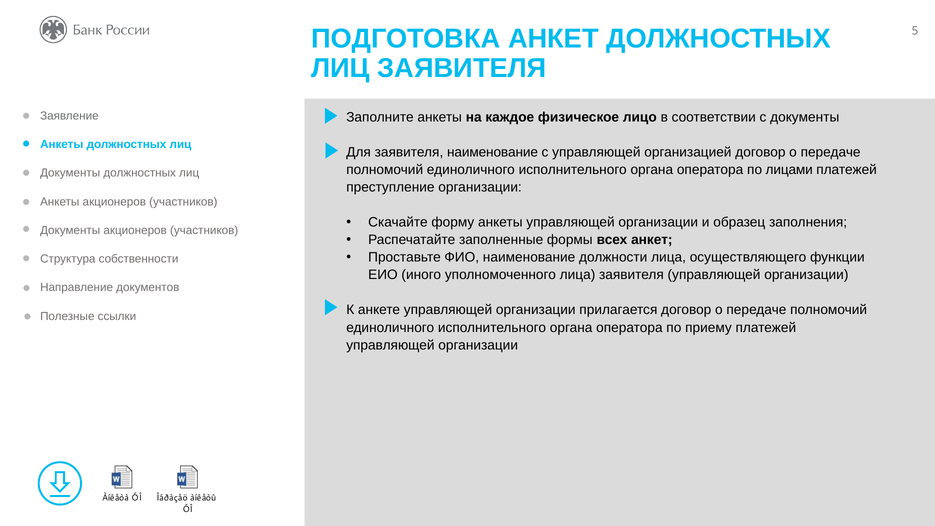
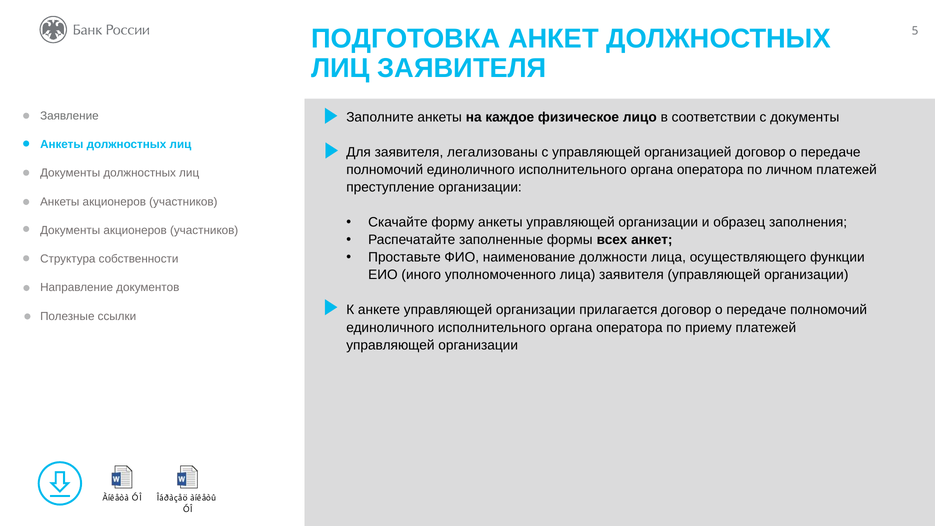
заявителя наименование: наименование -> легализованы
лицами: лицами -> личном
